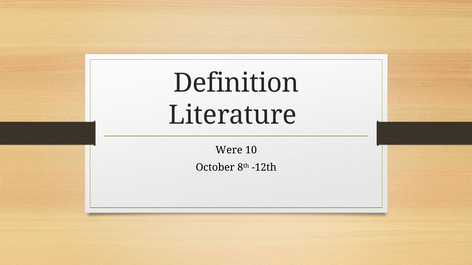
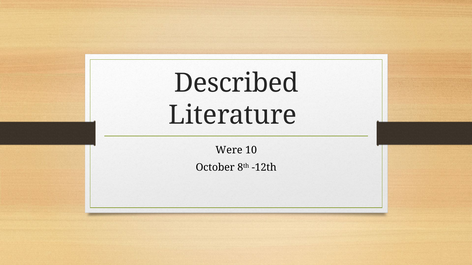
Definition: Definition -> Described
